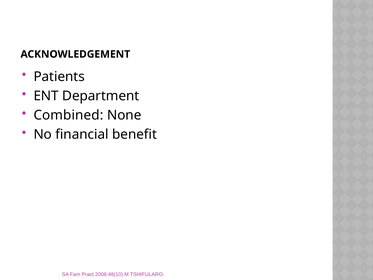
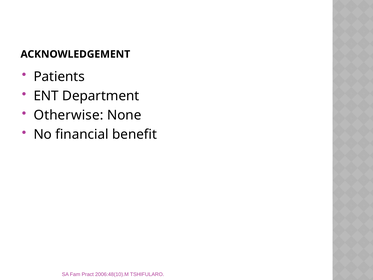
Combined: Combined -> Otherwise
